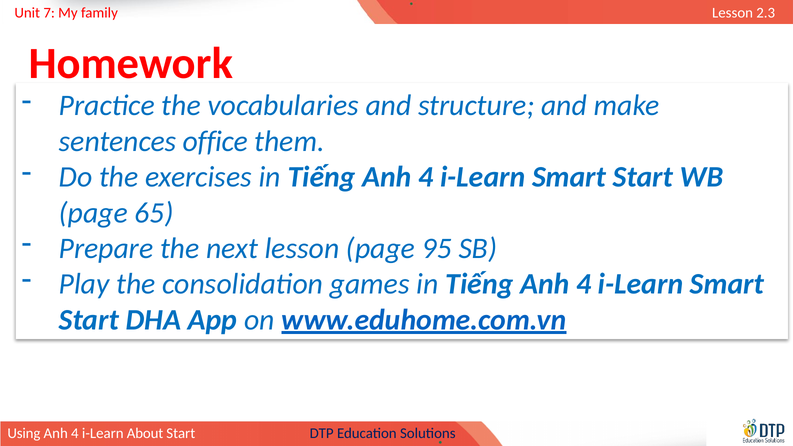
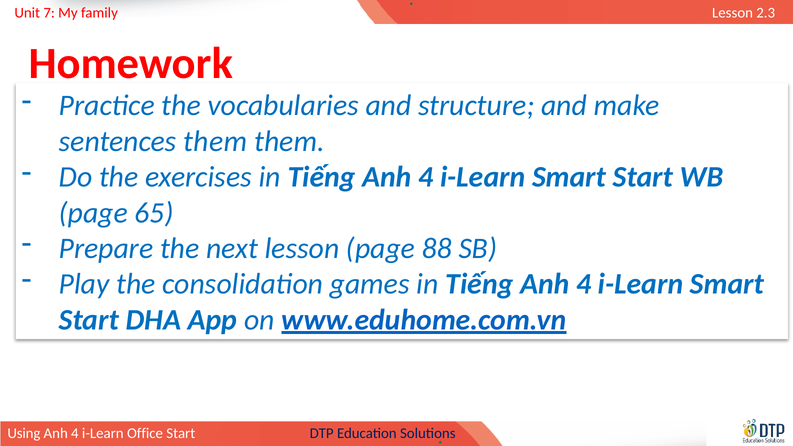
sentences office: office -> them
95: 95 -> 88
About: About -> Office
